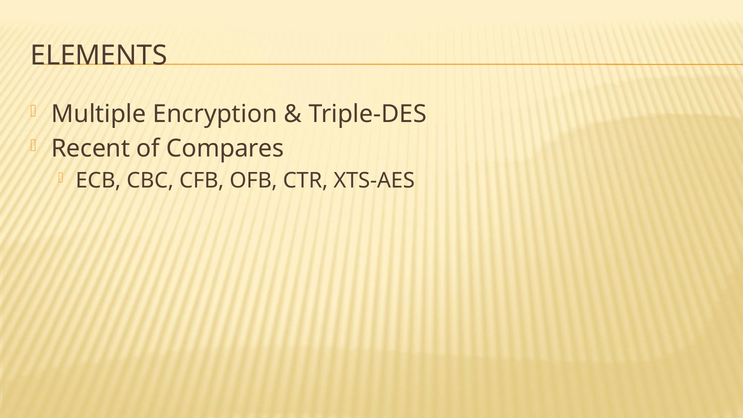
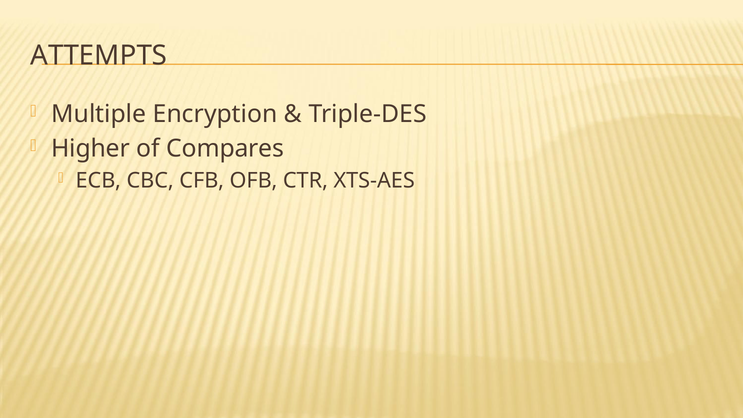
ELEMENTS: ELEMENTS -> ATTEMPTS
Recent: Recent -> Higher
